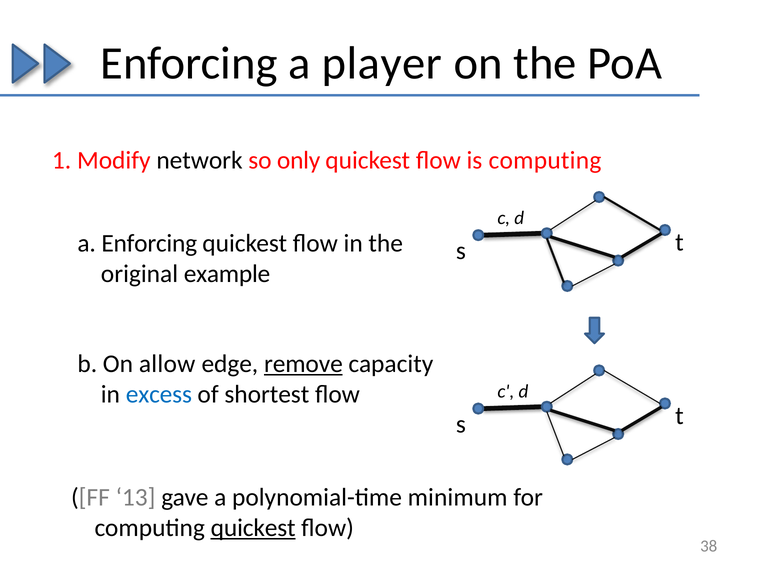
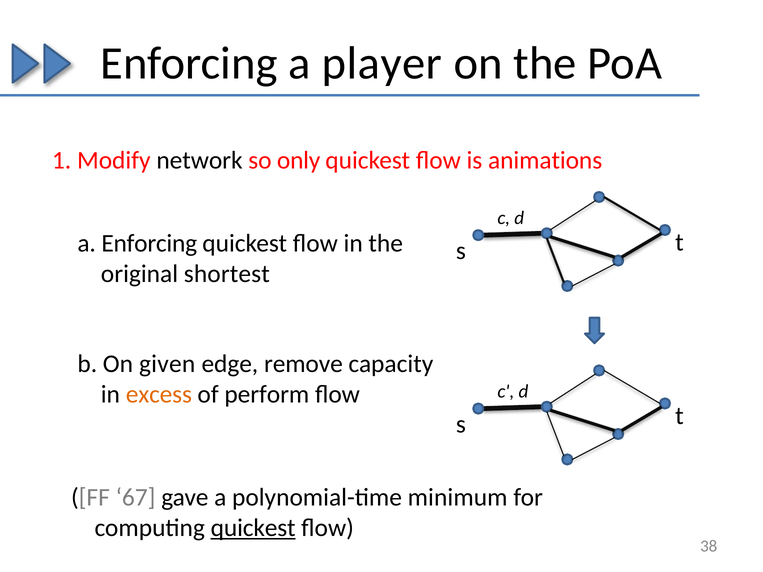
is computing: computing -> animations
example: example -> shortest
allow: allow -> given
remove underline: present -> none
excess colour: blue -> orange
shortest: shortest -> perform
13: 13 -> 67
